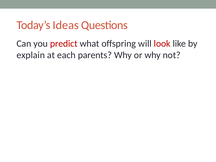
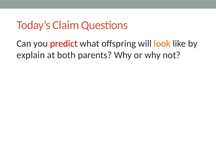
Ideas: Ideas -> Claim
look colour: red -> orange
each: each -> both
